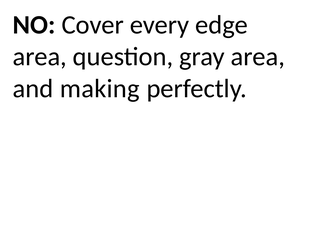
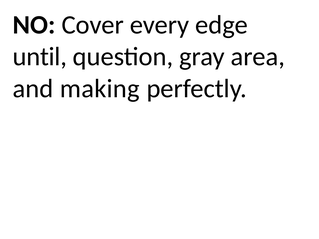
area at (40, 57): area -> until
